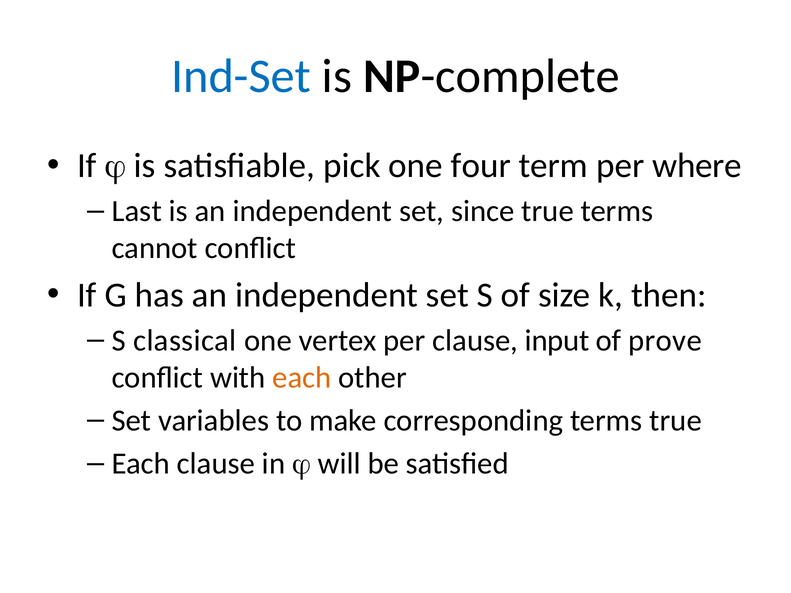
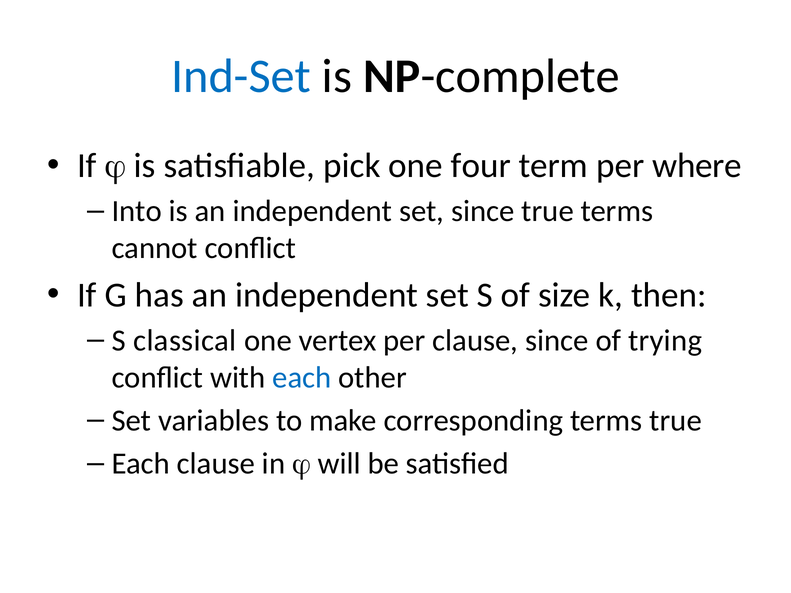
Last: Last -> Into
clause input: input -> since
prove: prove -> trying
each at (302, 378) colour: orange -> blue
